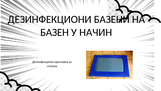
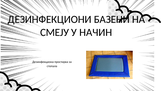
БАЗЕН: БАЗЕН -> СМЕЈУ
